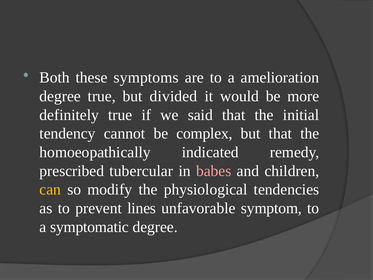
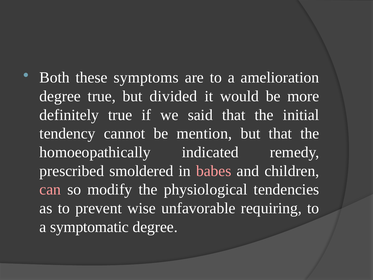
complex: complex -> mention
tubercular: tubercular -> smoldered
can colour: yellow -> pink
lines: lines -> wise
symptom: symptom -> requiring
